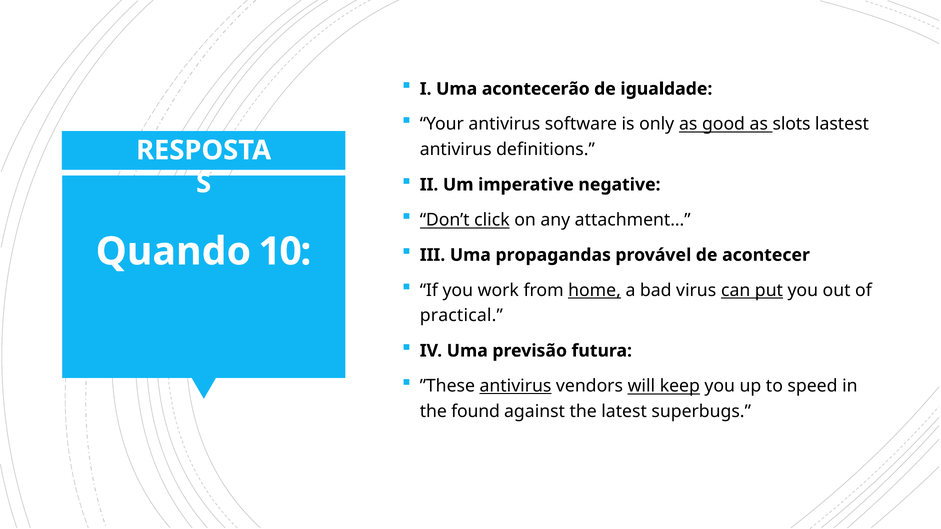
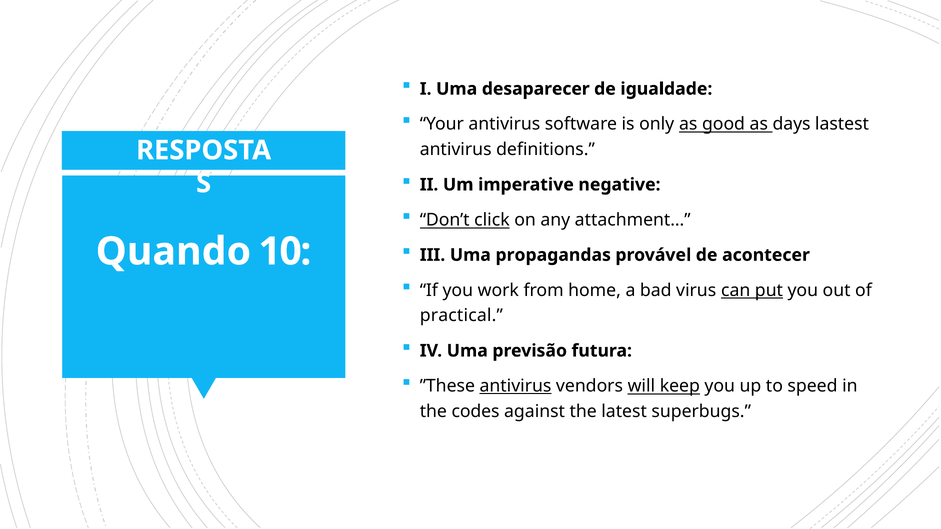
acontecerão: acontecerão -> desaparecer
slots: slots -> days
home underline: present -> none
found: found -> codes
